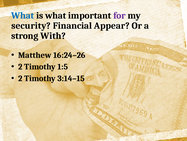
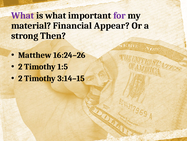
What at (23, 15) colour: blue -> purple
security: security -> material
With: With -> Then
